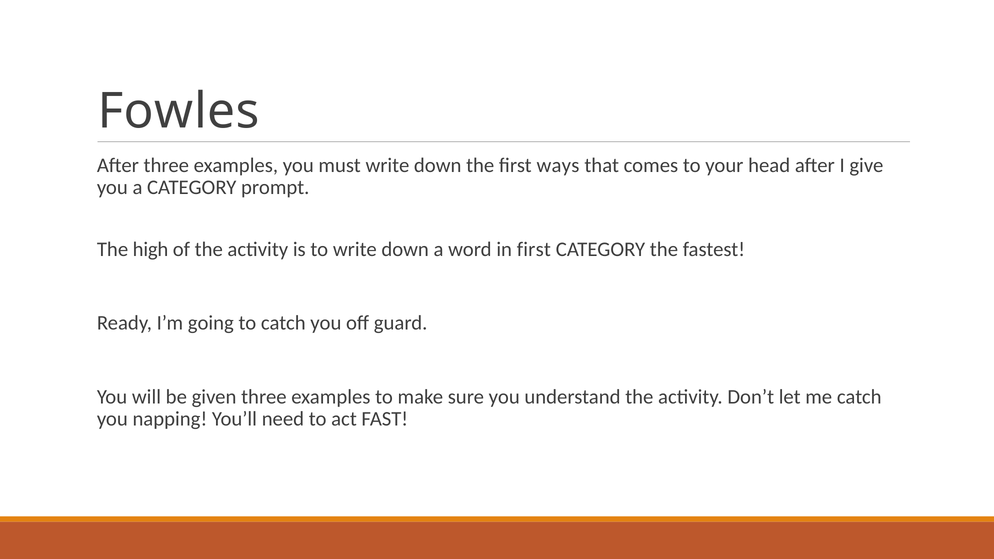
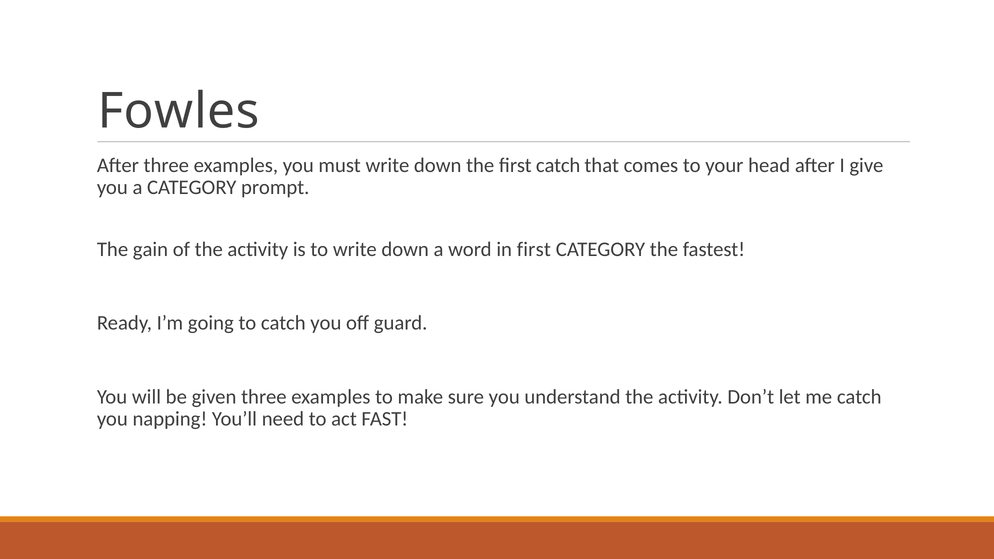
first ways: ways -> catch
high: high -> gain
